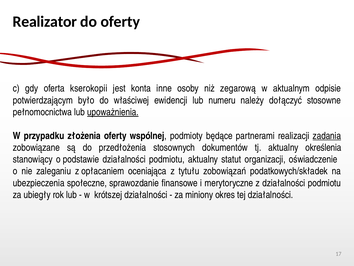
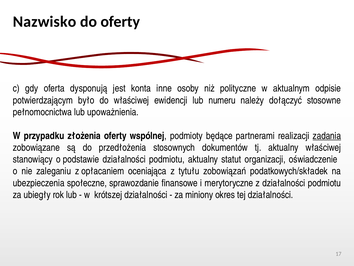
Realizator: Realizator -> Nazwisko
kserokopii: kserokopii -> dysponują
zegarową: zegarową -> polityczne
upoważnienia underline: present -> none
aktualny określenia: określenia -> właściwej
